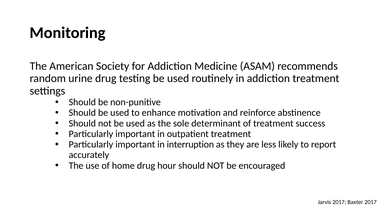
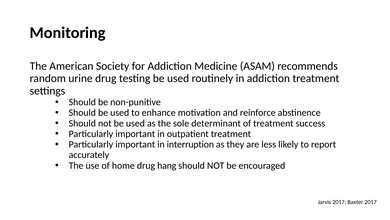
hour: hour -> hang
